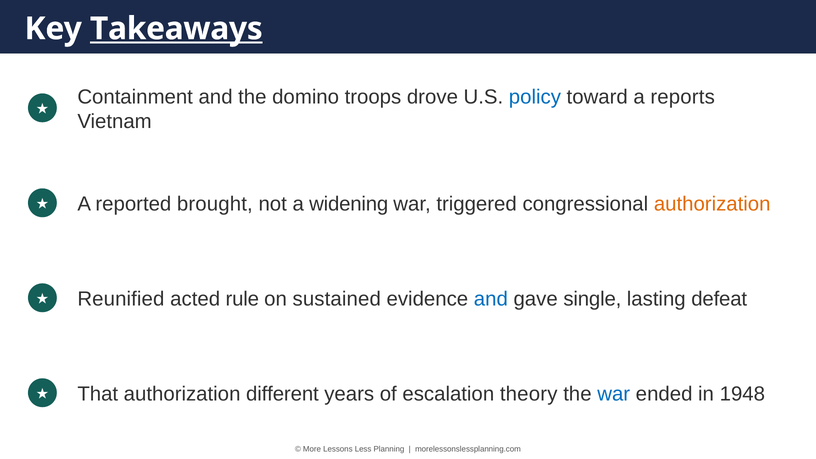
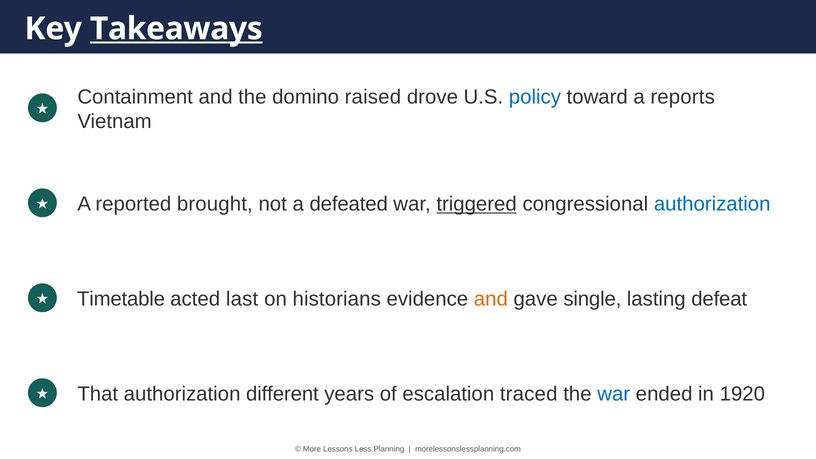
troops: troops -> raised
widening: widening -> defeated
triggered underline: none -> present
authorization at (712, 204) colour: orange -> blue
Reunified: Reunified -> Timetable
rule: rule -> last
sustained: sustained -> historians
and at (491, 299) colour: blue -> orange
theory: theory -> traced
1948: 1948 -> 1920
